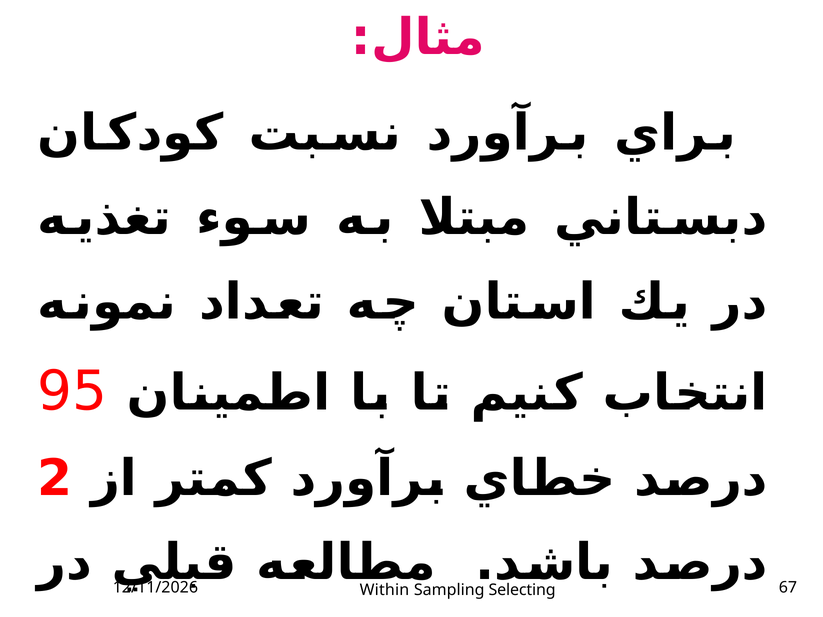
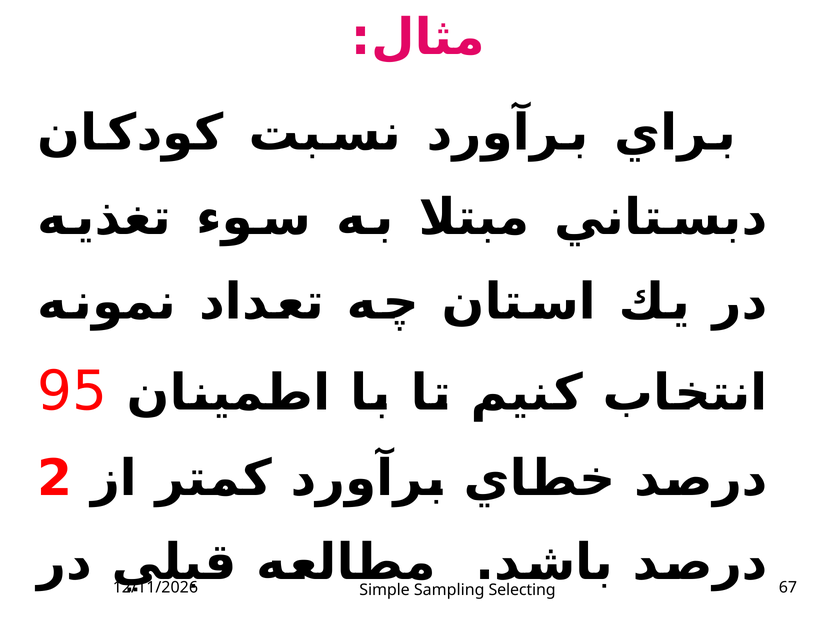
Within: Within -> Simple
